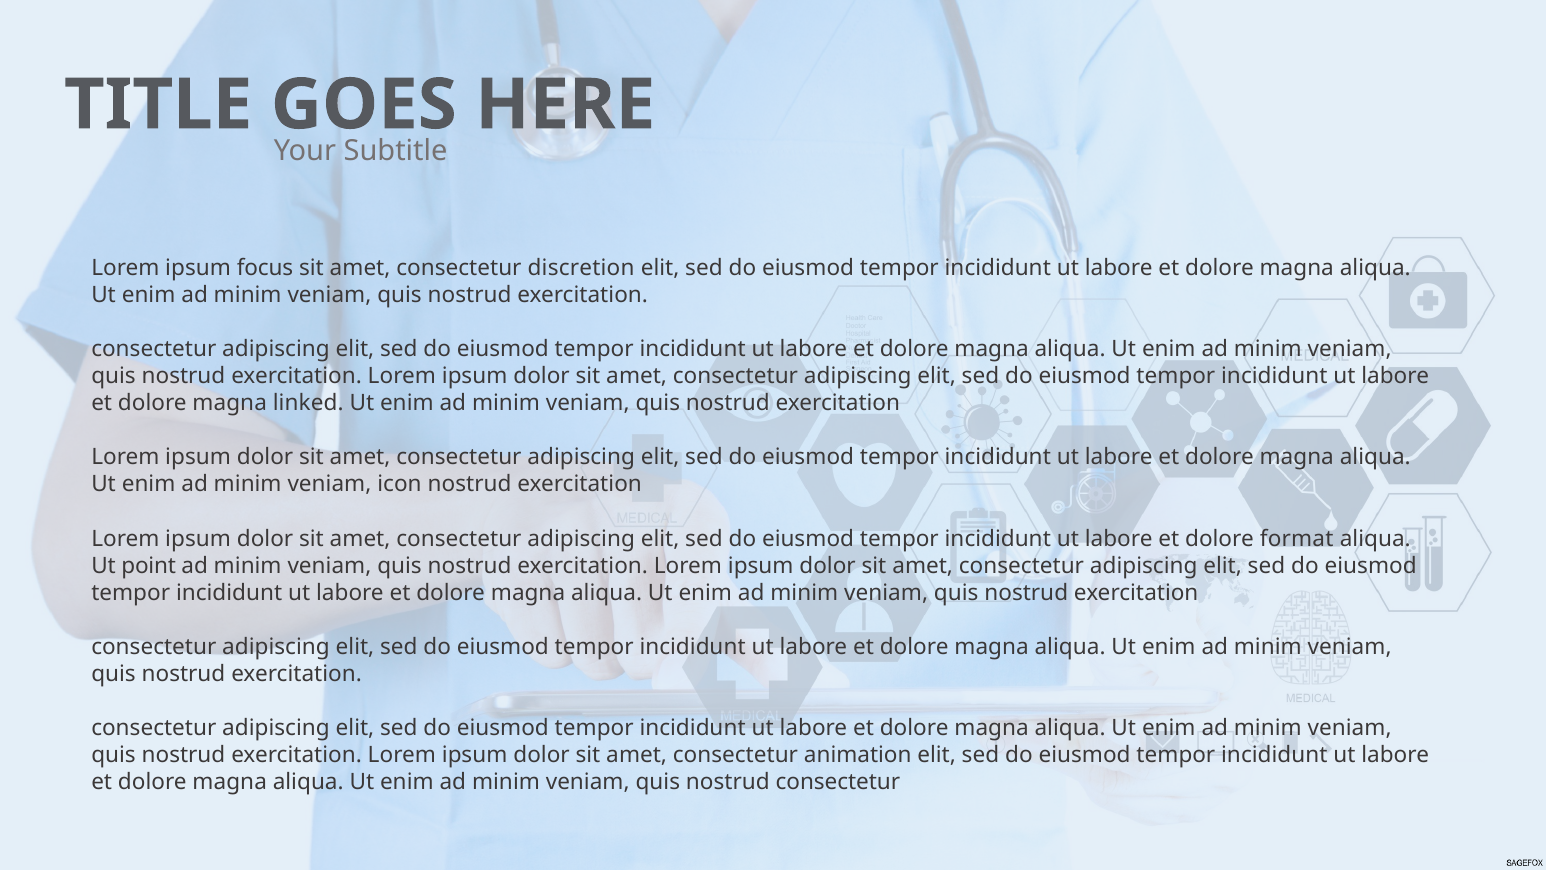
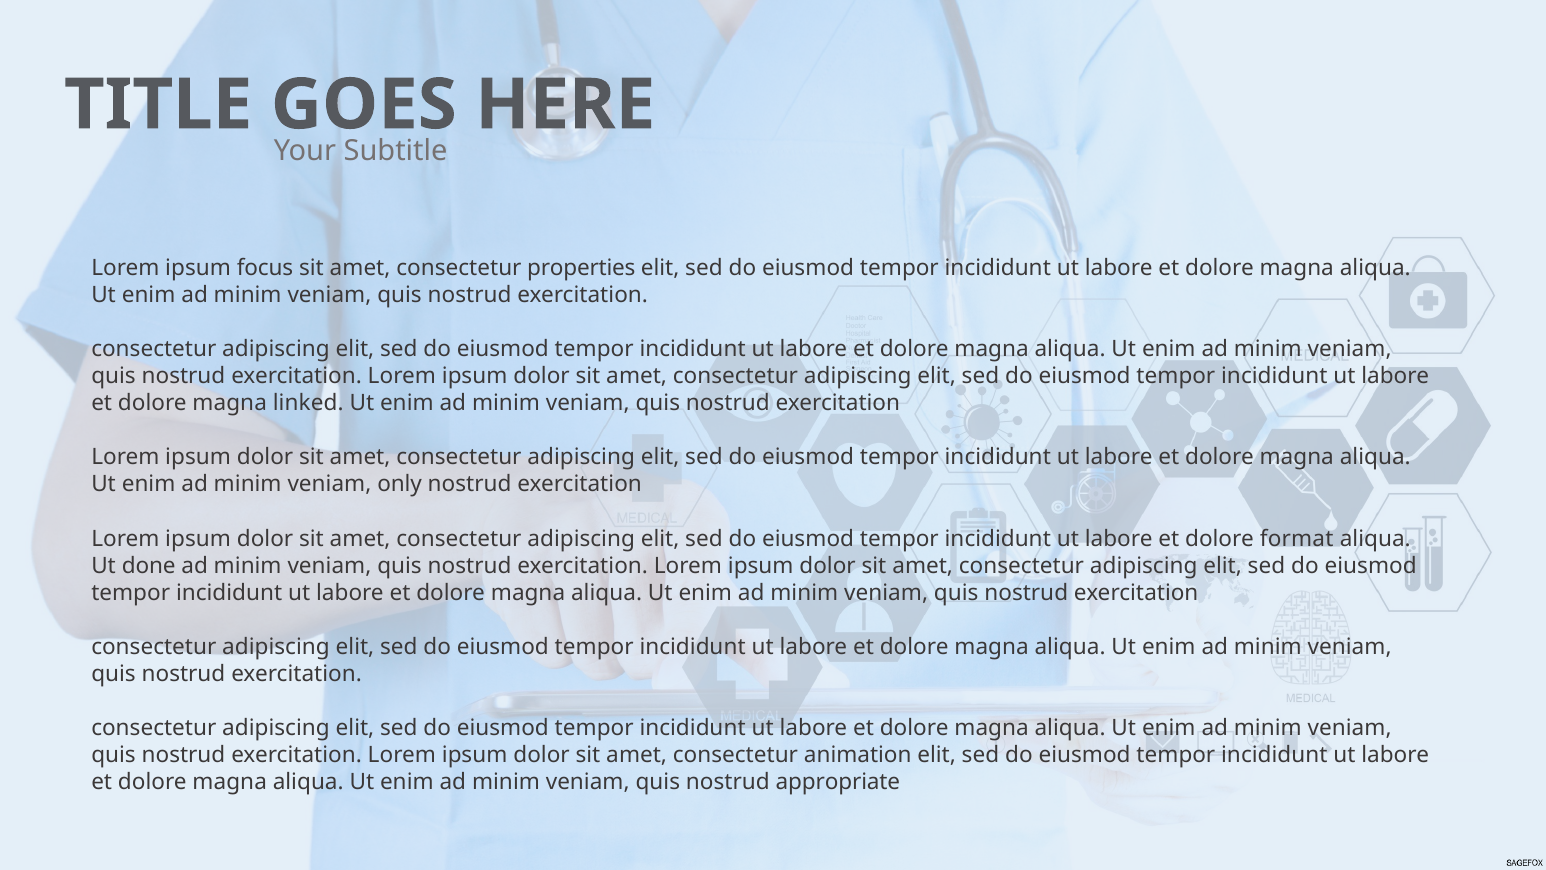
discretion: discretion -> properties
icon: icon -> only
point: point -> done
nostrud consectetur: consectetur -> appropriate
